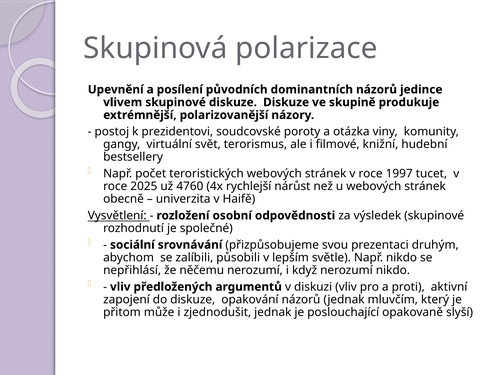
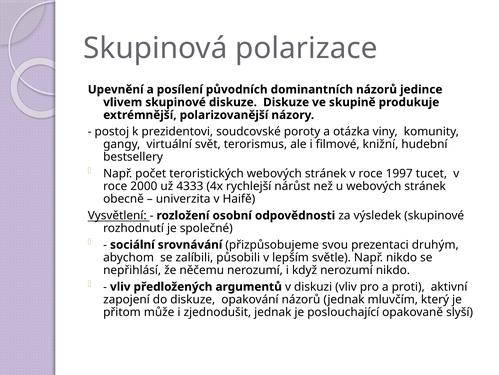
2025: 2025 -> 2000
4760: 4760 -> 4333
